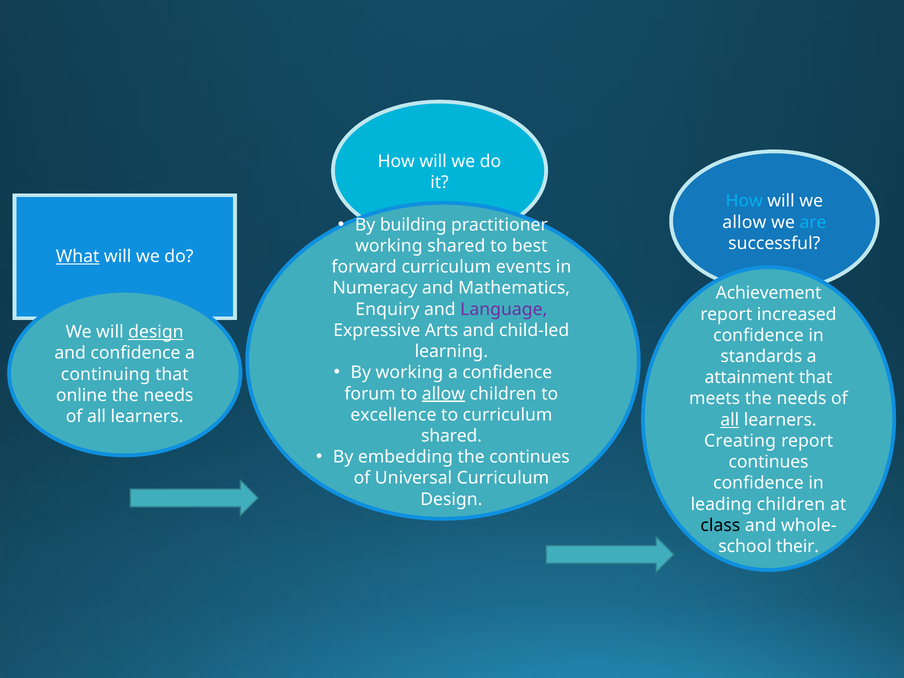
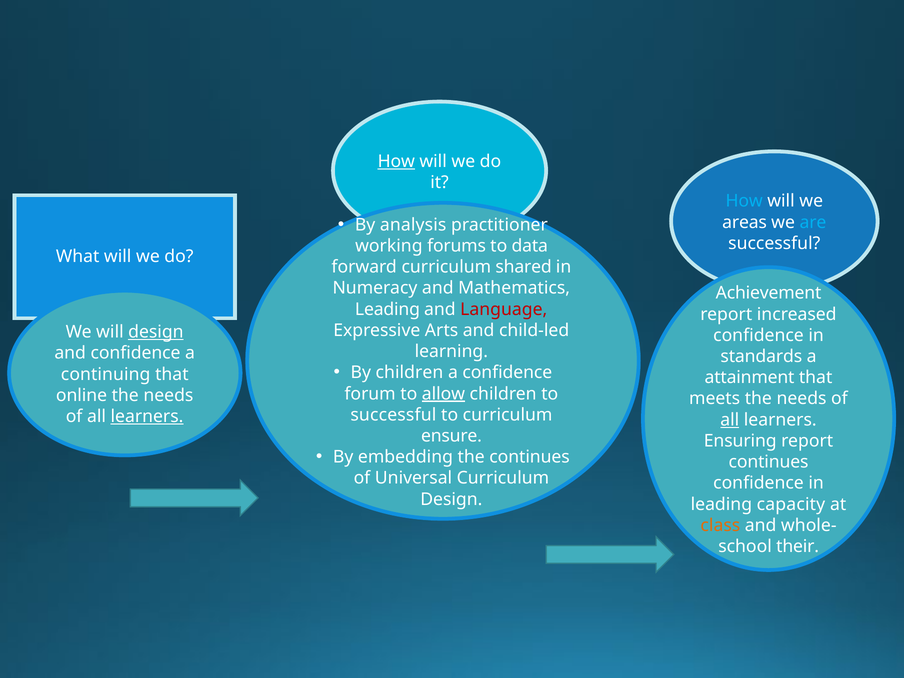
How at (396, 161) underline: none -> present
building: building -> analysis
allow at (744, 222): allow -> areas
working shared: shared -> forums
best: best -> data
What underline: present -> none
events: events -> shared
Enquiry at (387, 309): Enquiry -> Leading
Language colour: purple -> red
By working: working -> children
excellence at (393, 415): excellence -> successful
learners at (147, 416) underline: none -> present
shared at (452, 436): shared -> ensure
Creating: Creating -> Ensuring
leading children: children -> capacity
class colour: black -> orange
